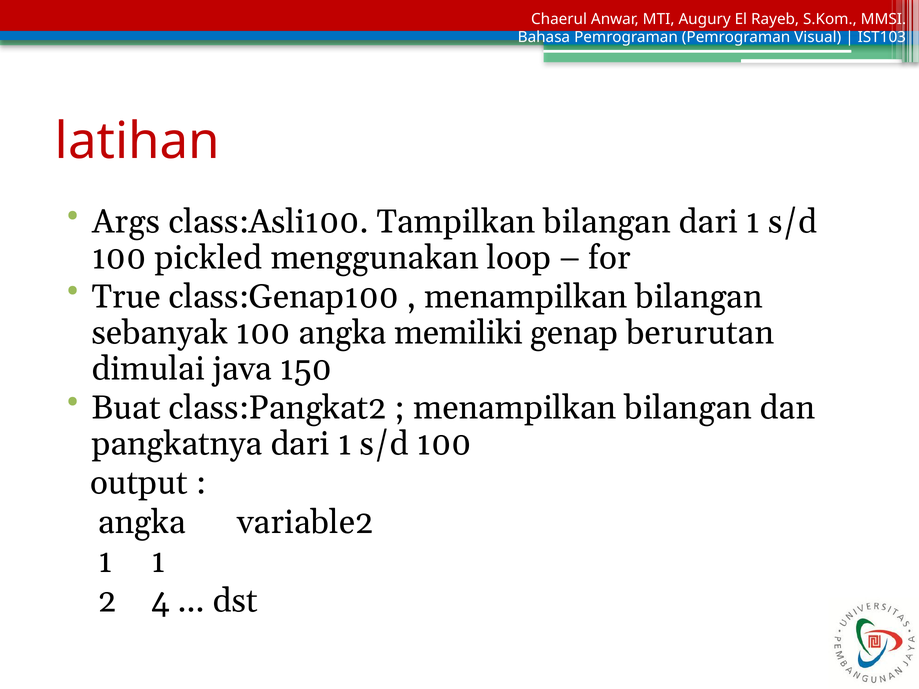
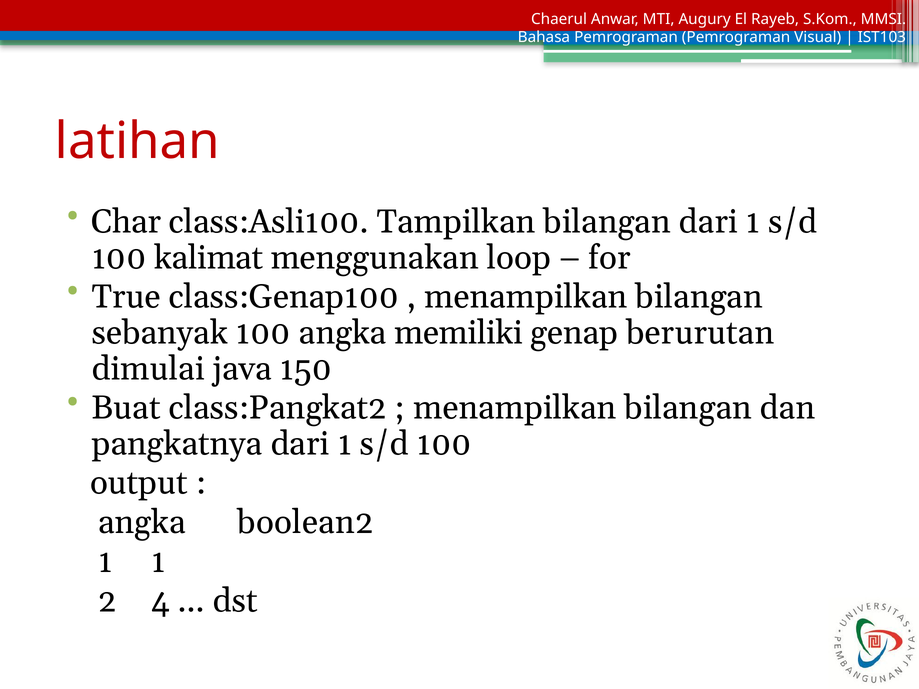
Args: Args -> Char
pickled: pickled -> kalimat
variable2: variable2 -> boolean2
